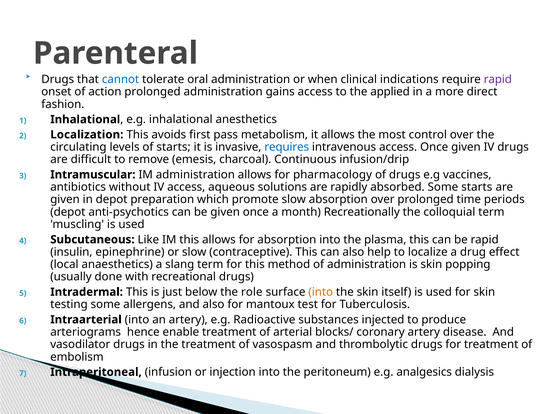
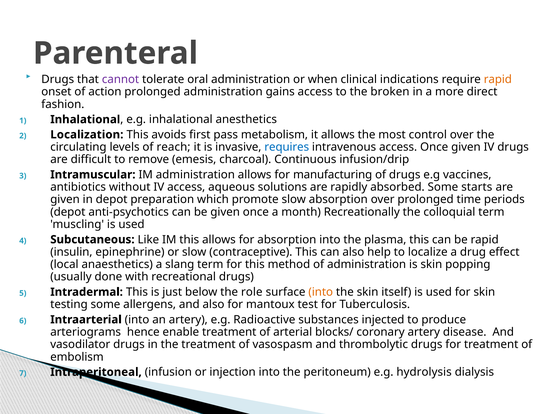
cannot colour: blue -> purple
rapid at (498, 79) colour: purple -> orange
applied: applied -> broken
of starts: starts -> reach
pharmacology: pharmacology -> manufacturing
analgesics: analgesics -> hydrolysis
